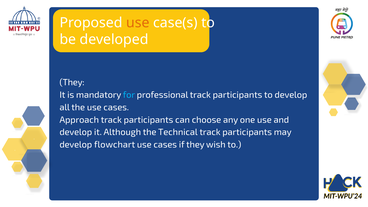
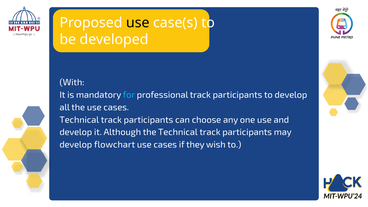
use at (138, 23) colour: orange -> black
They at (72, 83): They -> With
Approach at (79, 120): Approach -> Technical
